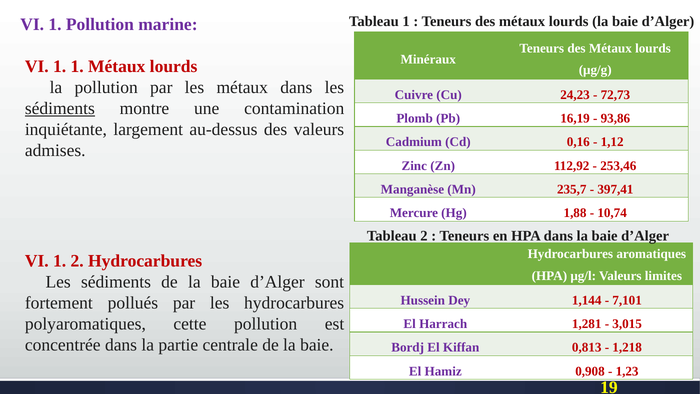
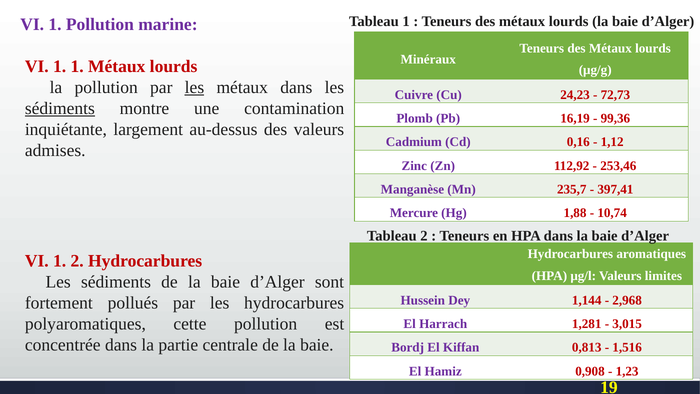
les at (194, 87) underline: none -> present
93,86: 93,86 -> 99,36
7,101: 7,101 -> 2,968
1,218: 1,218 -> 1,516
